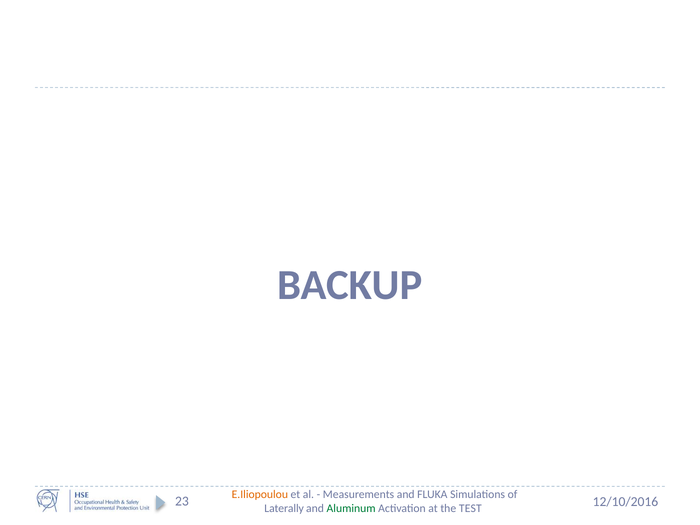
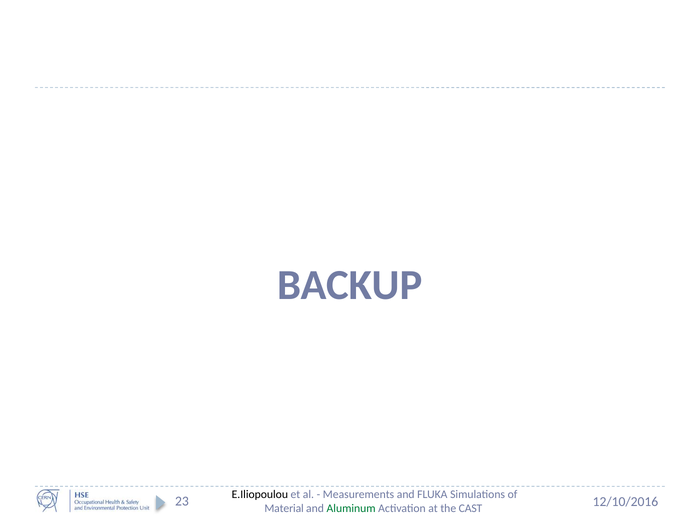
E.Iliopoulou colour: orange -> black
Laterally: Laterally -> Material
TEST: TEST -> CAST
